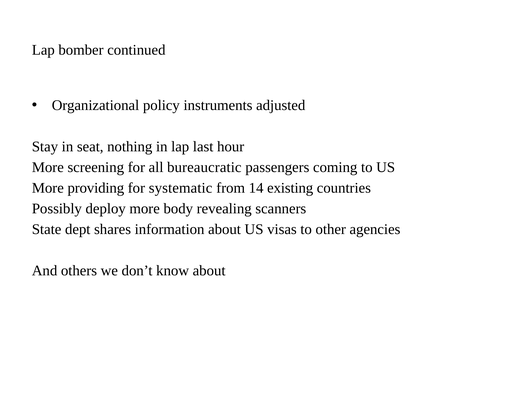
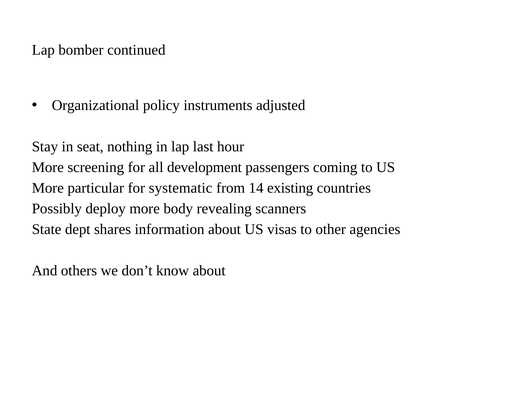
bureaucratic: bureaucratic -> development
providing: providing -> particular
